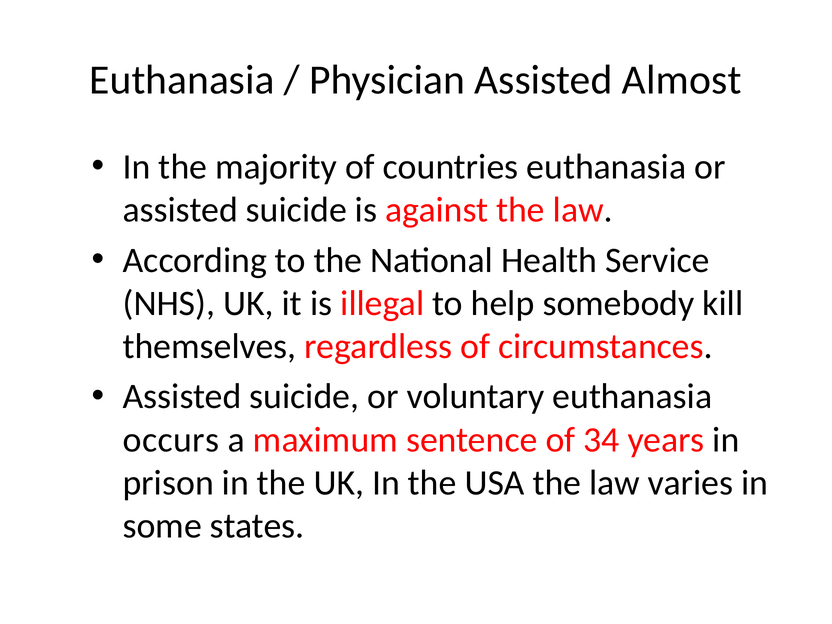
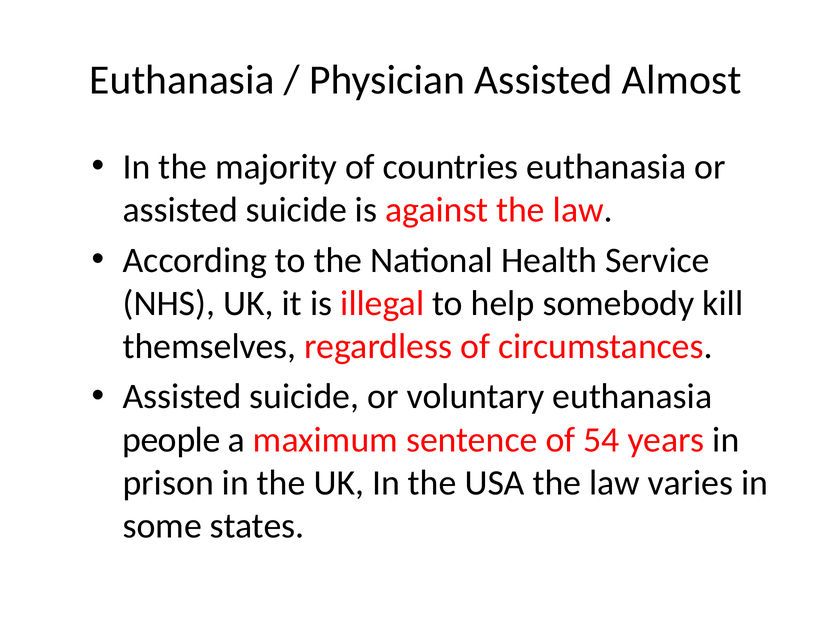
occurs: occurs -> people
34: 34 -> 54
